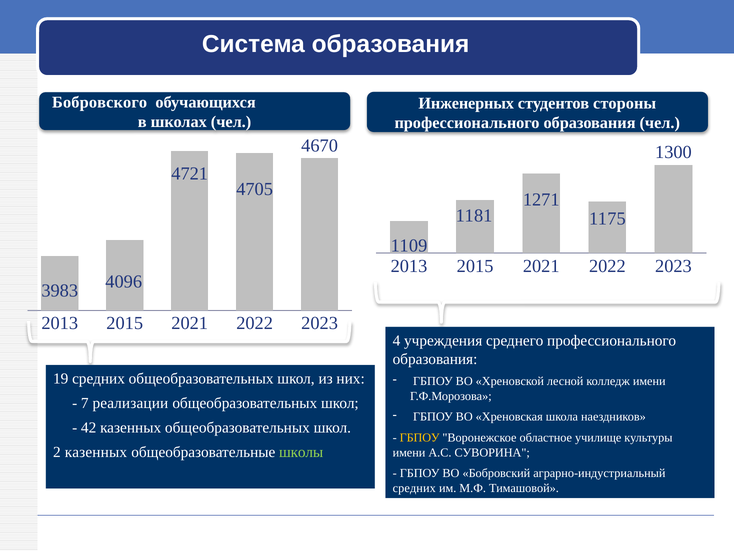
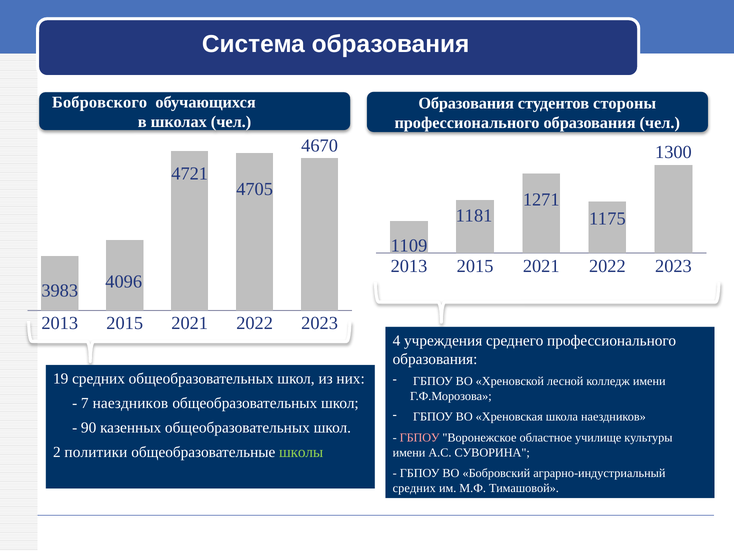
Инженерных at (466, 103): Инженерных -> Образования
7 реализации: реализации -> наездников
42: 42 -> 90
ГБПОУ at (420, 437) colour: yellow -> pink
2 казенных: казенных -> политики
